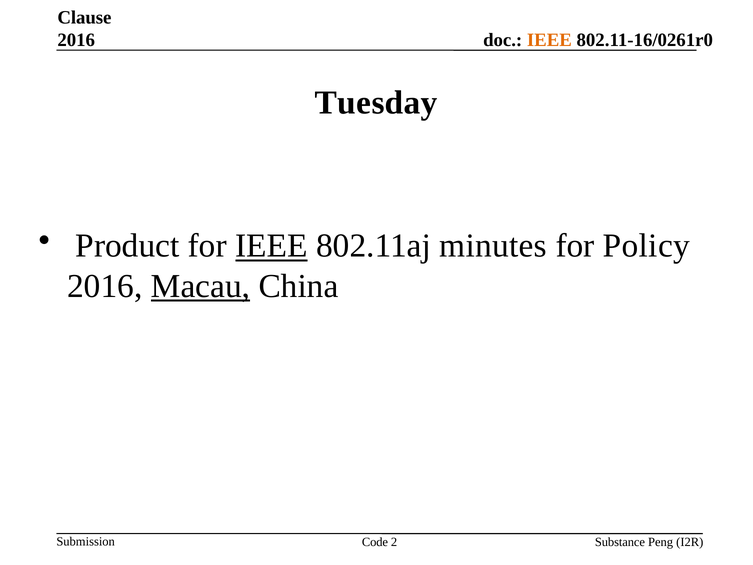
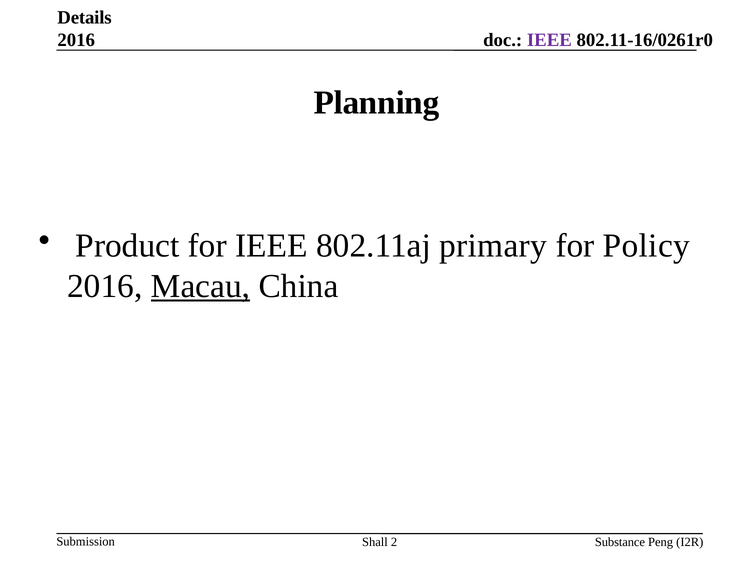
Clause: Clause -> Details
IEEE at (549, 40) colour: orange -> purple
Tuesday: Tuesday -> Planning
IEEE at (271, 246) underline: present -> none
minutes: minutes -> primary
Code: Code -> Shall
